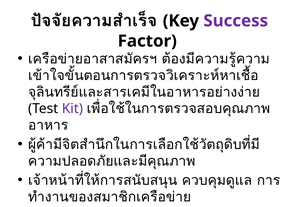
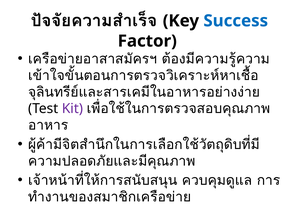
Success colour: purple -> blue
